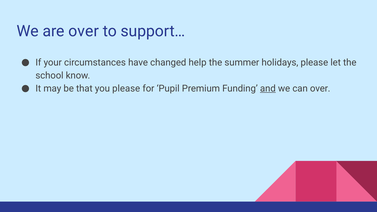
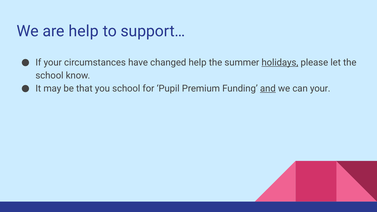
are over: over -> help
holidays underline: none -> present
you please: please -> school
can over: over -> your
